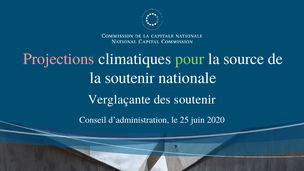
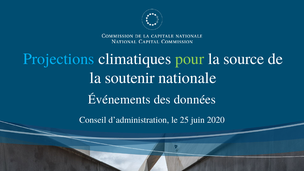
Projections colour: pink -> light blue
Verglaçante: Verglaçante -> Événements
des soutenir: soutenir -> données
